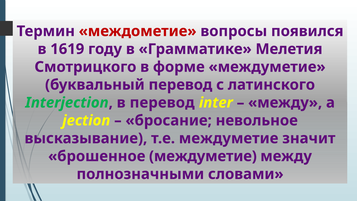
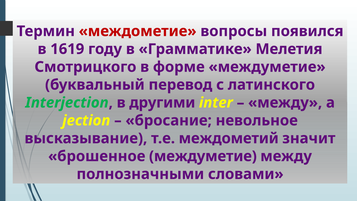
в перевод: перевод -> другими
т.е междуметие: междуметие -> междометий
